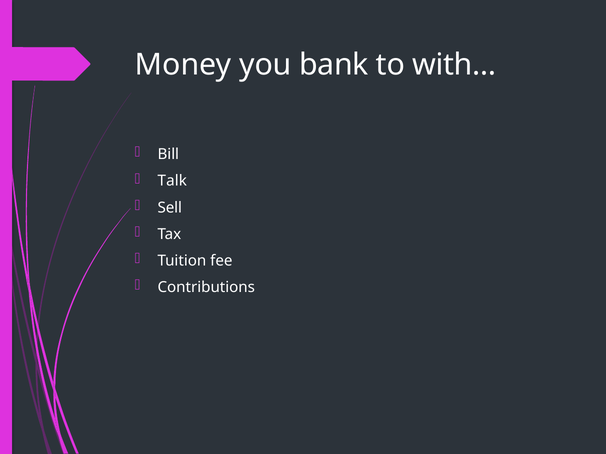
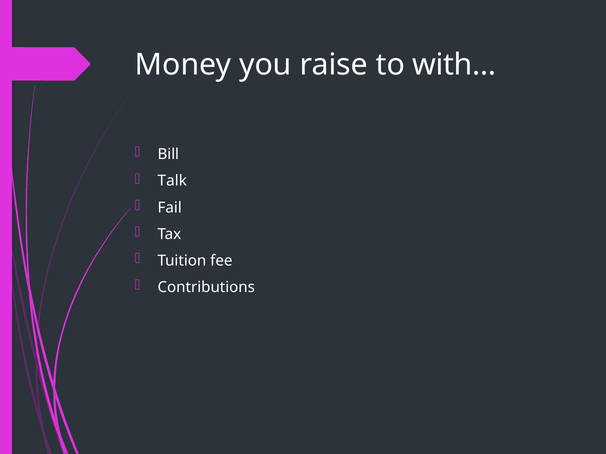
bank: bank -> raise
Sell: Sell -> Fail
